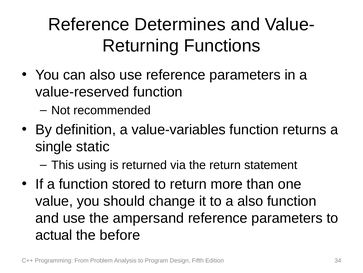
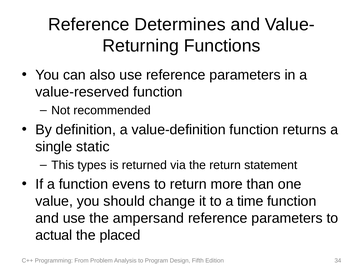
value-variables: value-variables -> value-definition
using: using -> types
stored: stored -> evens
a also: also -> time
before: before -> placed
